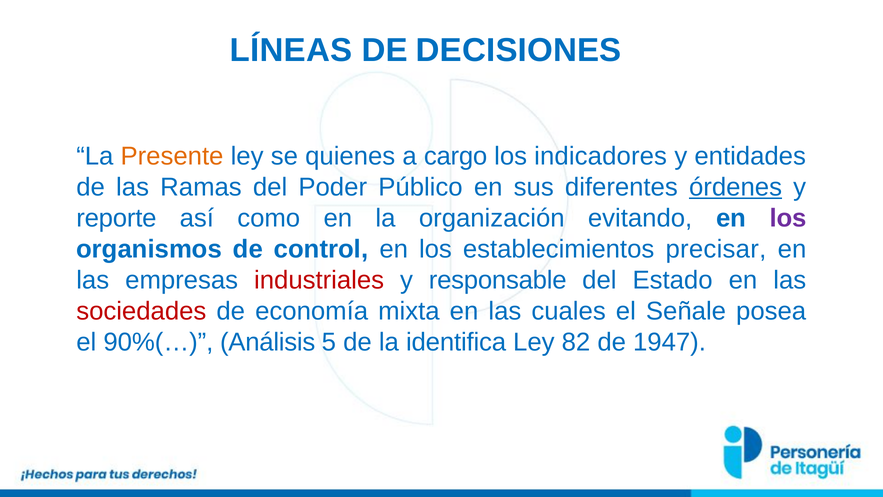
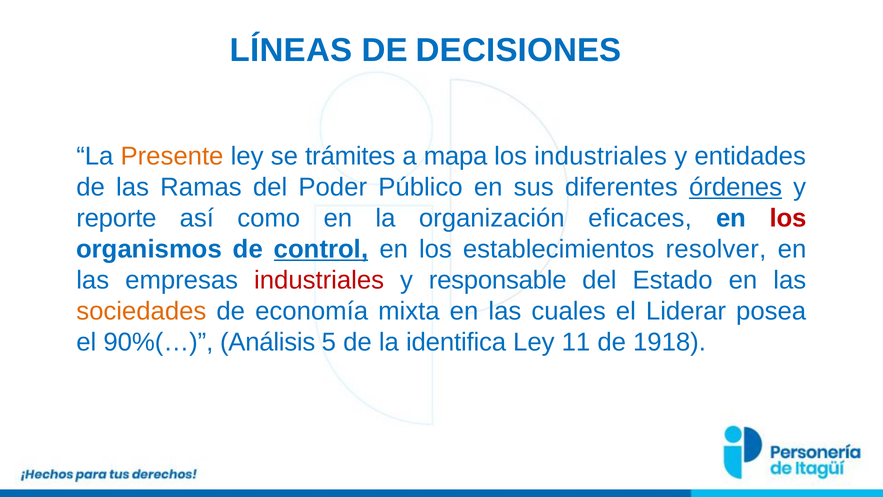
quienes: quienes -> trámites
cargo: cargo -> mapa
los indicadores: indicadores -> industriales
evitando: evitando -> eficaces
los at (788, 218) colour: purple -> red
control underline: none -> present
precisar: precisar -> resolver
sociedades colour: red -> orange
Señale: Señale -> Liderar
82: 82 -> 11
1947: 1947 -> 1918
